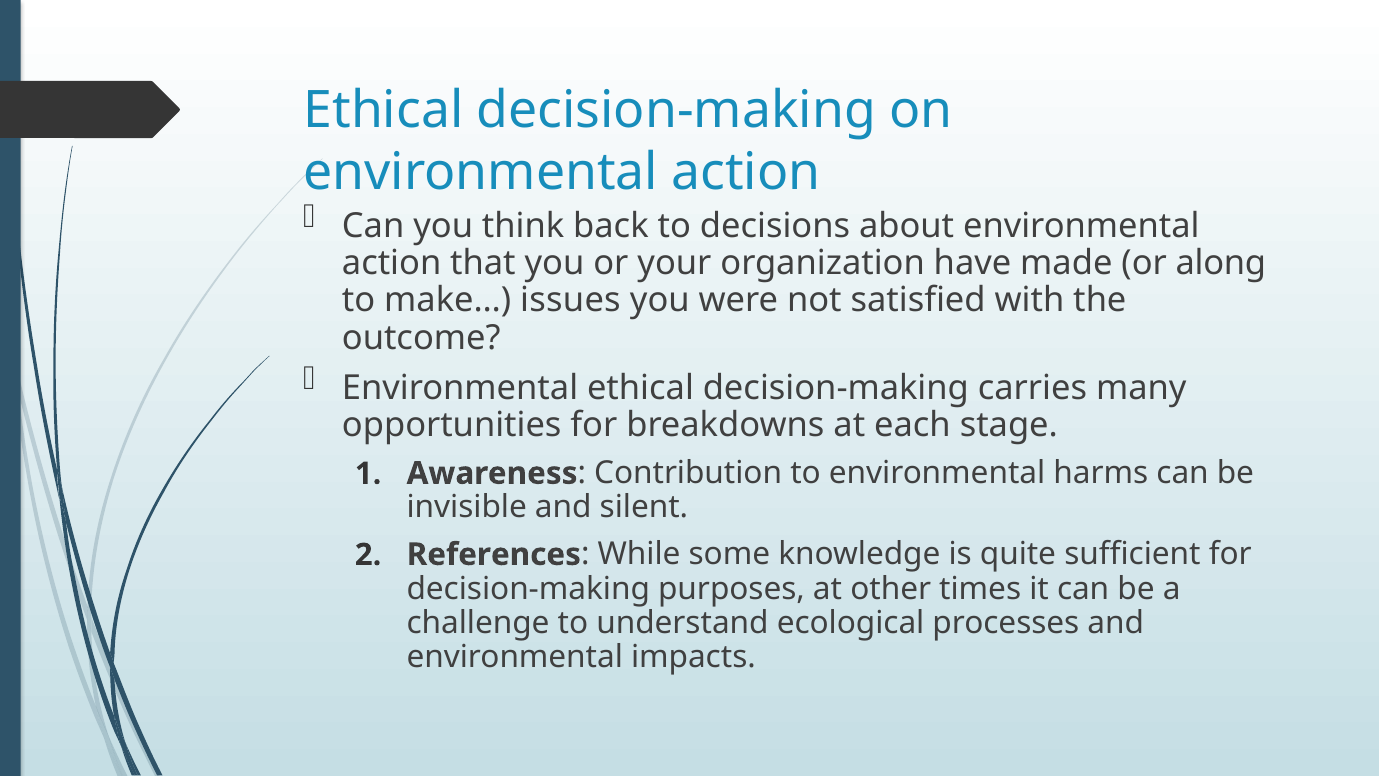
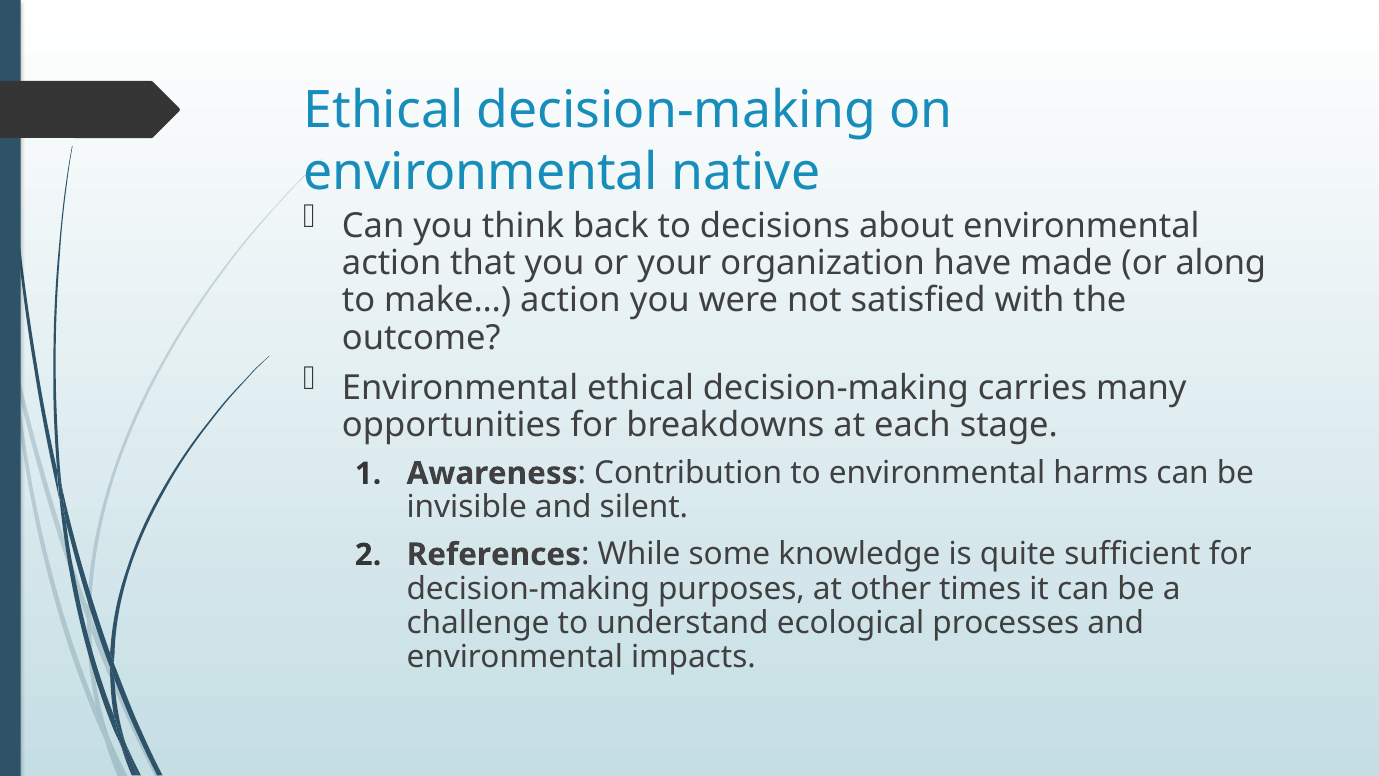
action at (746, 172): action -> native
make… issues: issues -> action
